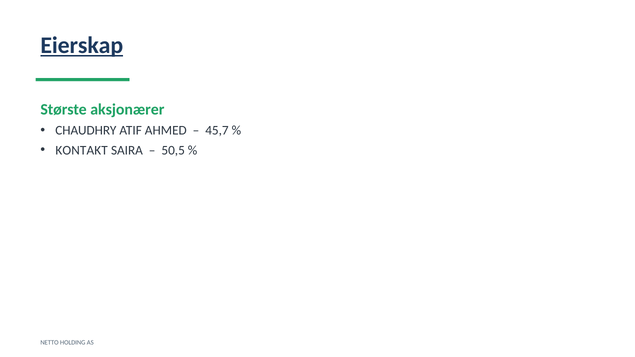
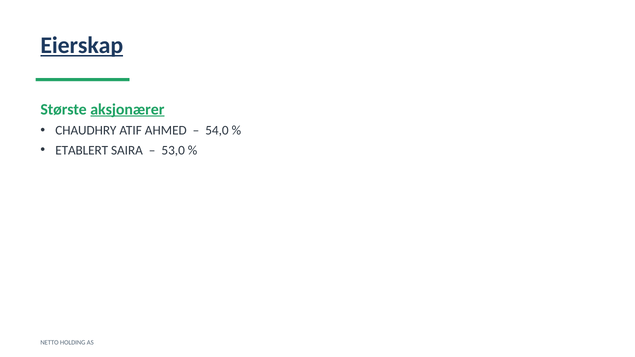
aksjonærer underline: none -> present
45,7: 45,7 -> 54,0
KONTAKT: KONTAKT -> ETABLERT
50,5: 50,5 -> 53,0
